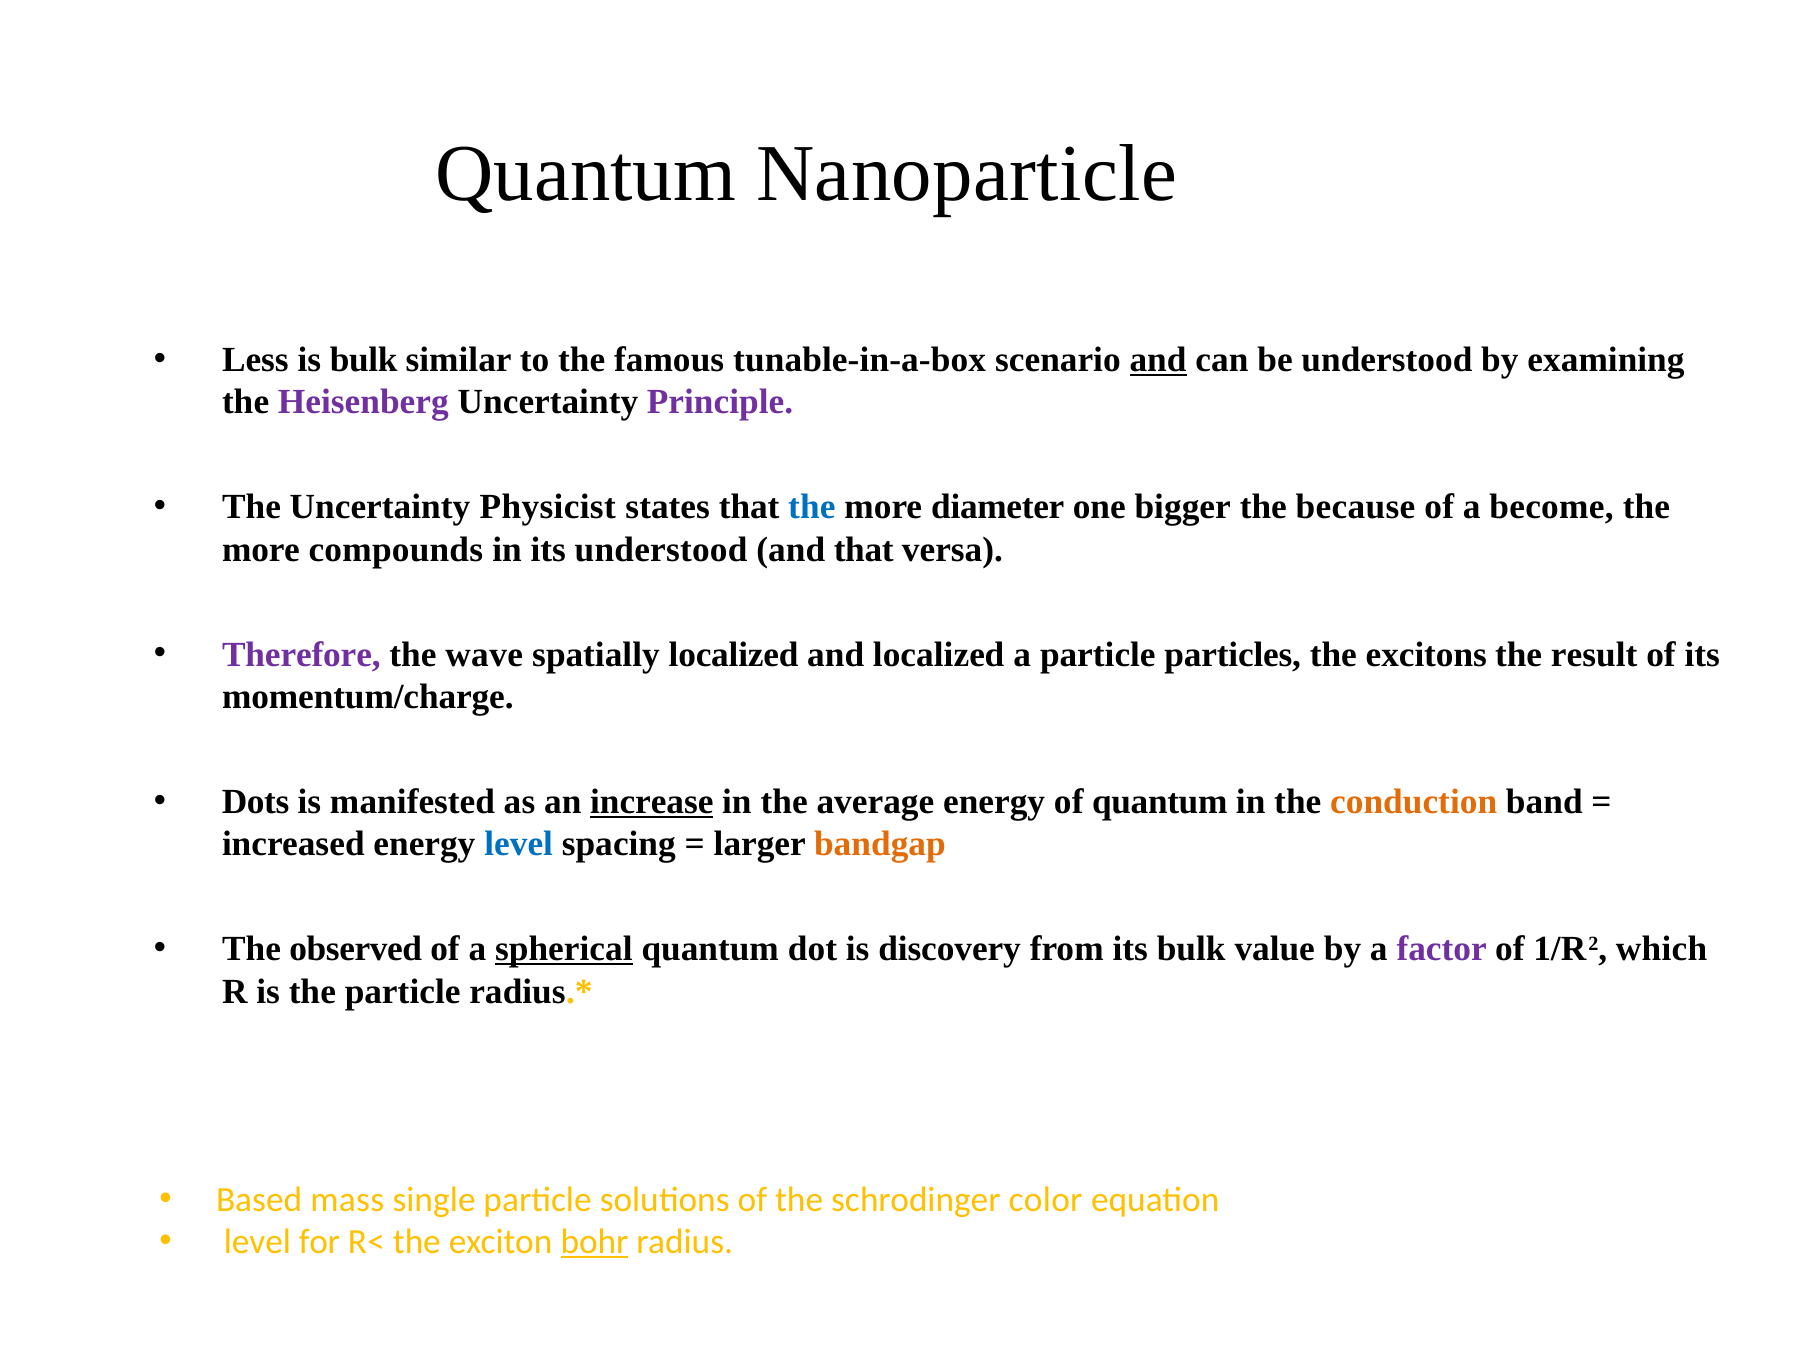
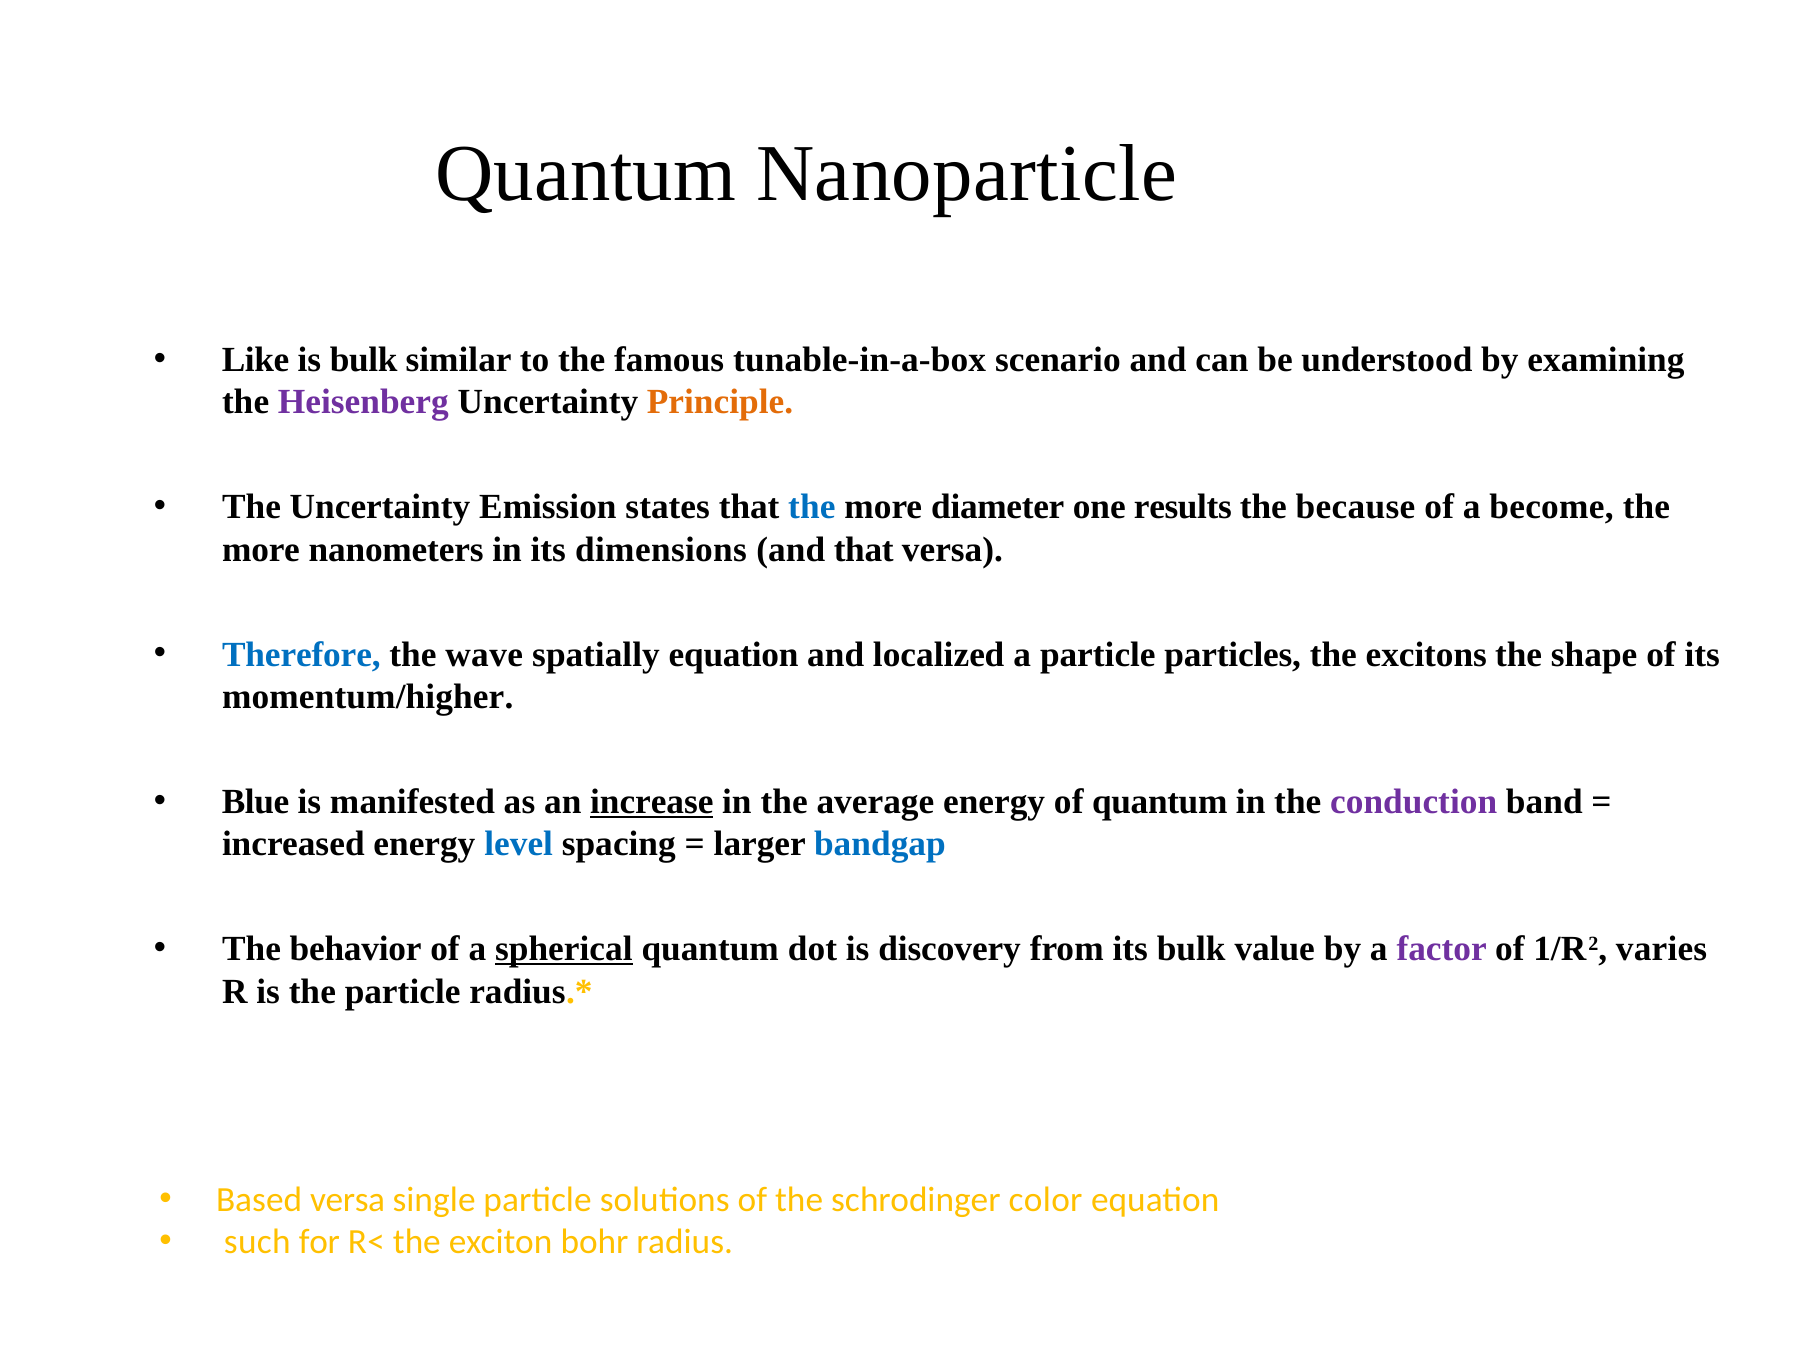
Less: Less -> Like
and at (1158, 360) underline: present -> none
Principle colour: purple -> orange
Physicist: Physicist -> Emission
bigger: bigger -> results
compounds: compounds -> nanometers
its understood: understood -> dimensions
Therefore colour: purple -> blue
spatially localized: localized -> equation
result: result -> shape
momentum/charge: momentum/charge -> momentum/higher
Dots: Dots -> Blue
conduction colour: orange -> purple
bandgap colour: orange -> blue
observed: observed -> behavior
which: which -> varies
Based mass: mass -> versa
level at (257, 1242): level -> such
bohr underline: present -> none
